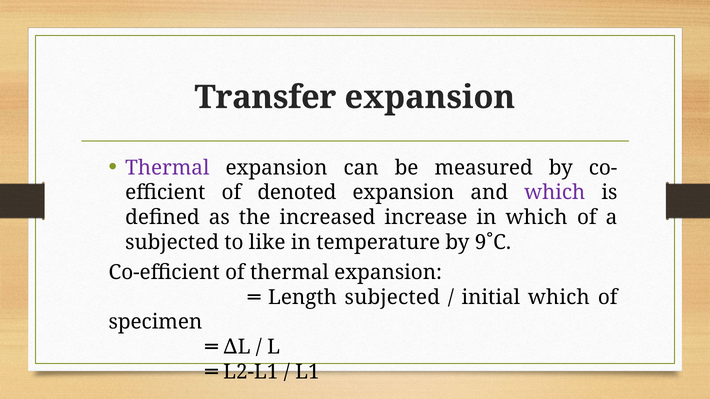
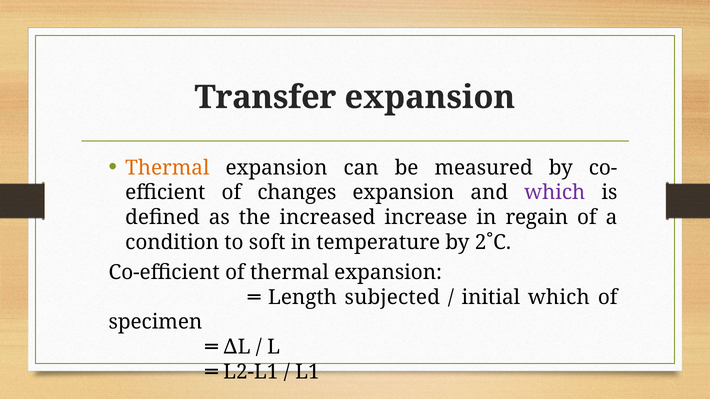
Thermal at (167, 168) colour: purple -> orange
denoted: denoted -> changes
in which: which -> regain
subjected at (172, 242): subjected -> condition
like: like -> soft
9˚C: 9˚C -> 2˚C
